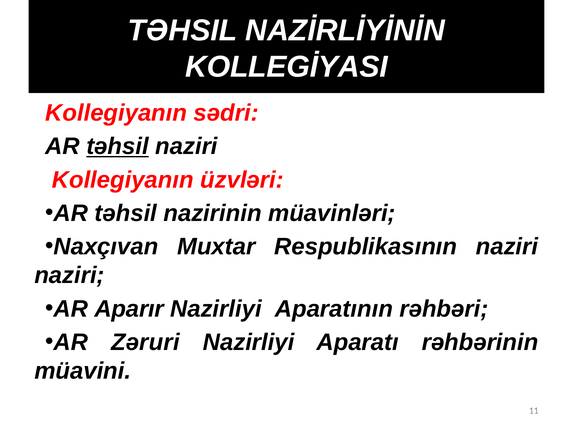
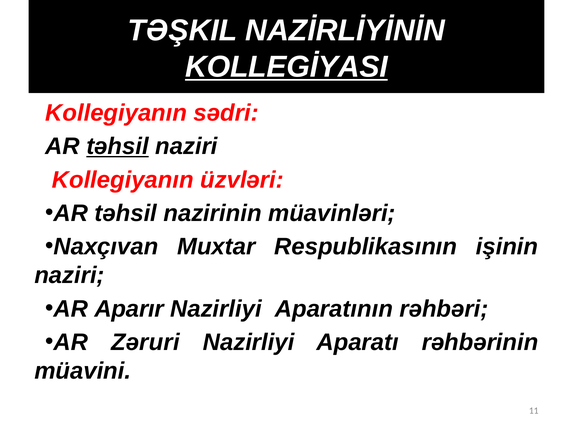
TƏHSIL at (182, 30): TƏHSIL -> TƏŞKIL
KOLLEGİYASI underline: none -> present
Respublikasının naziri: naziri -> işinin
